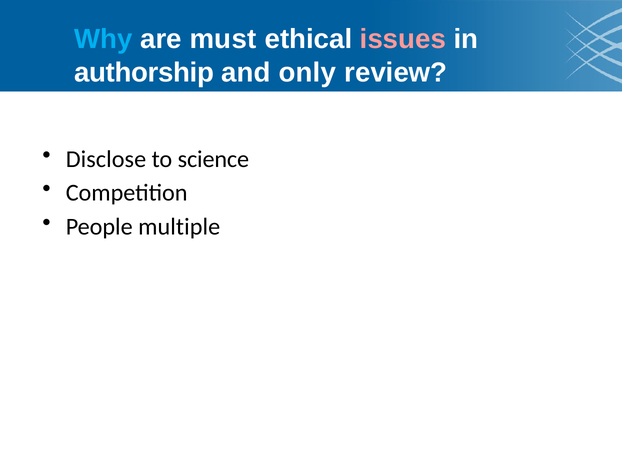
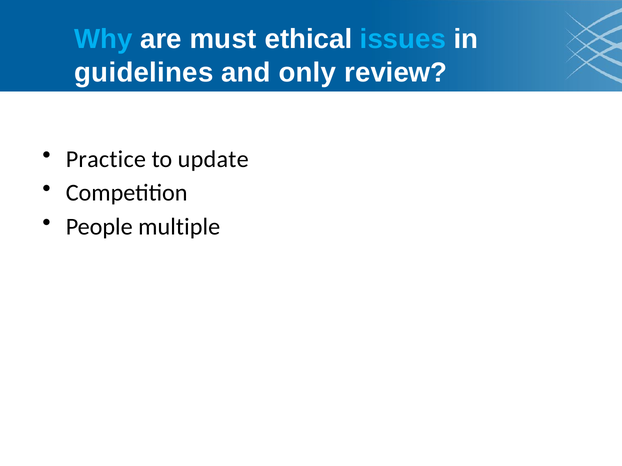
issues colour: pink -> light blue
authorship: authorship -> guidelines
Disclose: Disclose -> Practice
science: science -> update
